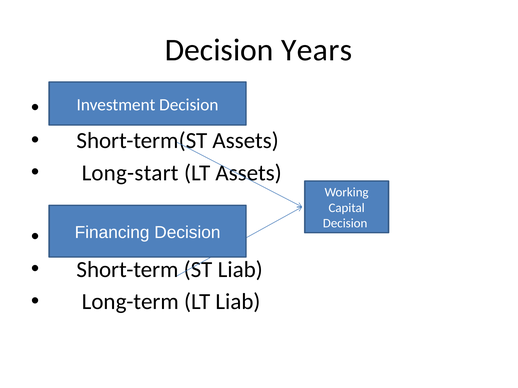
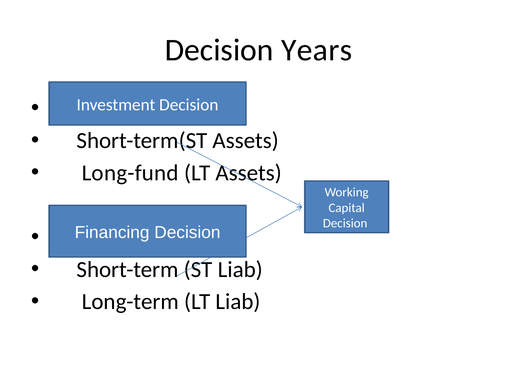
Long-start: Long-start -> Long-fund
